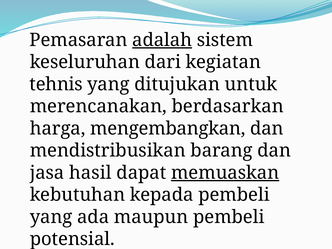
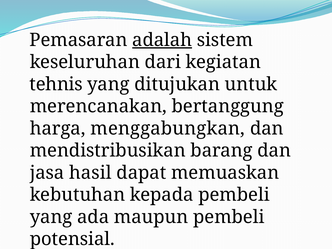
berdasarkan: berdasarkan -> bertanggung
mengembangkan: mengembangkan -> menggabungkan
memuaskan underline: present -> none
